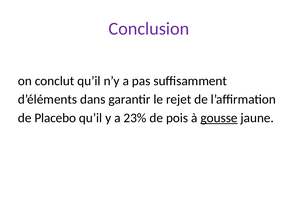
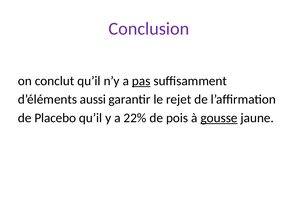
pas underline: none -> present
dans: dans -> aussi
23%: 23% -> 22%
